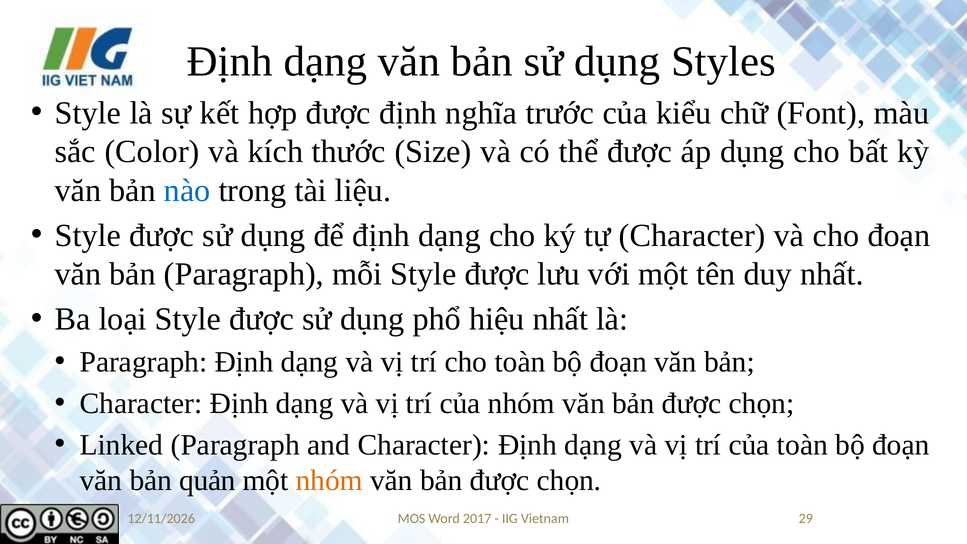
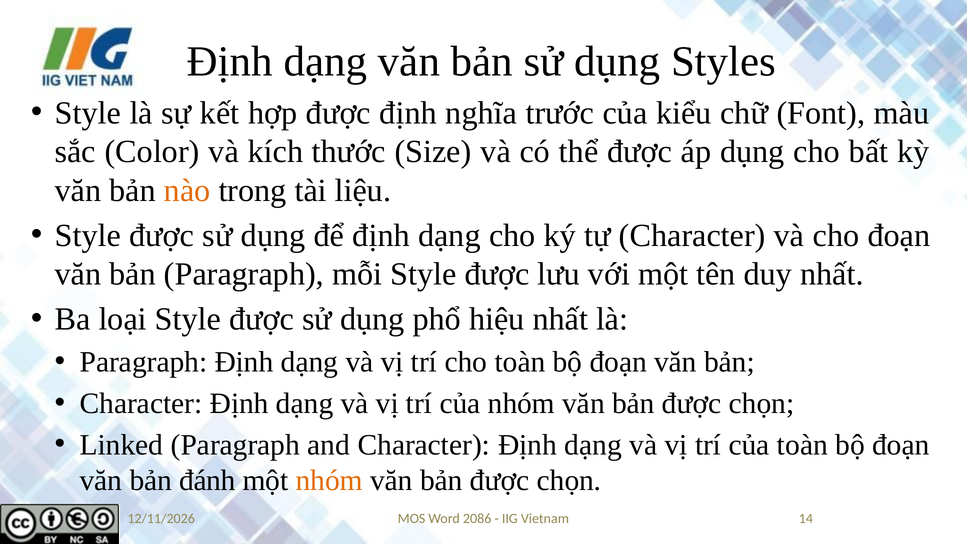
nào colour: blue -> orange
quản: quản -> đánh
2017: 2017 -> 2086
29: 29 -> 14
